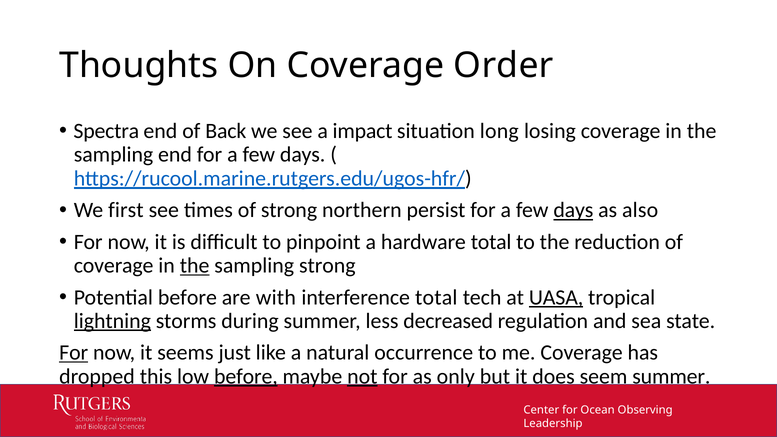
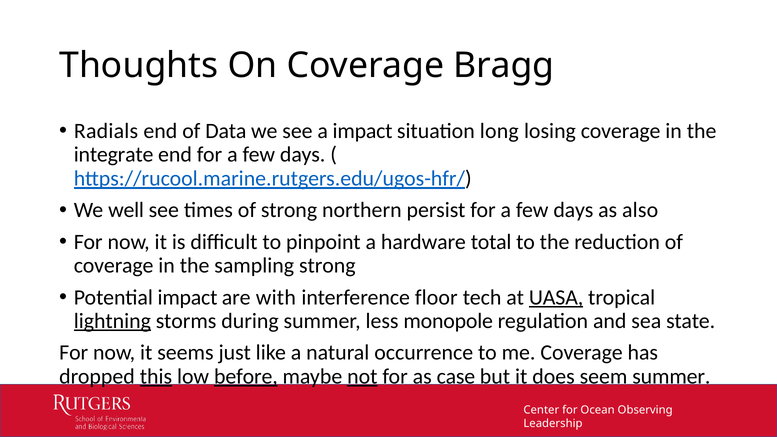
Order: Order -> Bragg
Spectra: Spectra -> Radials
Back: Back -> Data
sampling at (114, 155): sampling -> integrate
first: first -> well
days at (573, 210) underline: present -> none
the at (195, 266) underline: present -> none
Potential before: before -> impact
interference total: total -> floor
decreased: decreased -> monopole
For at (74, 353) underline: present -> none
this underline: none -> present
only: only -> case
